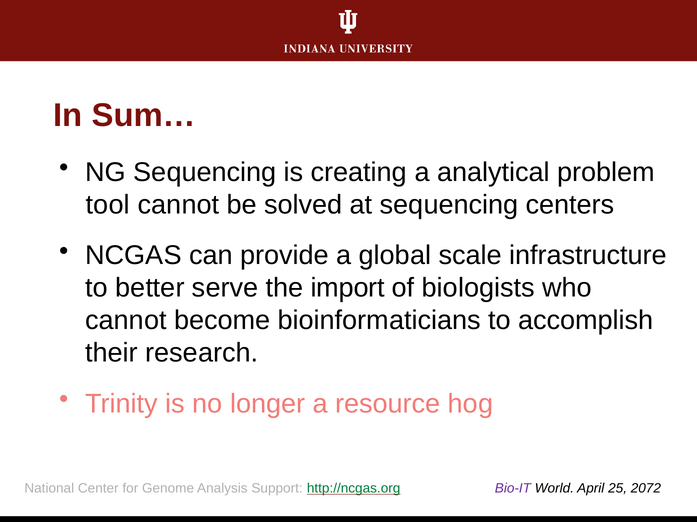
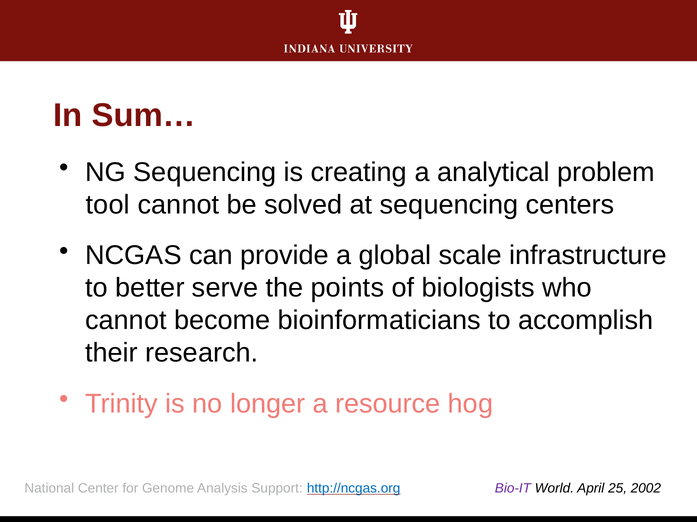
import: import -> points
http://ncgas.org colour: green -> blue
2072: 2072 -> 2002
